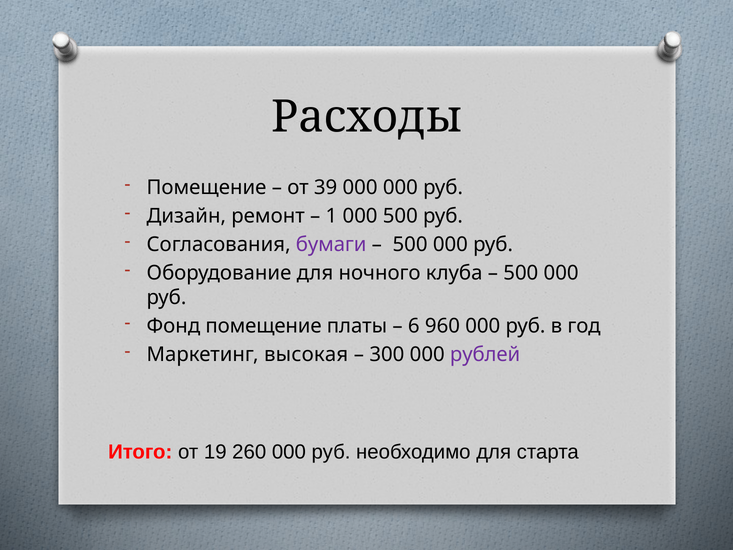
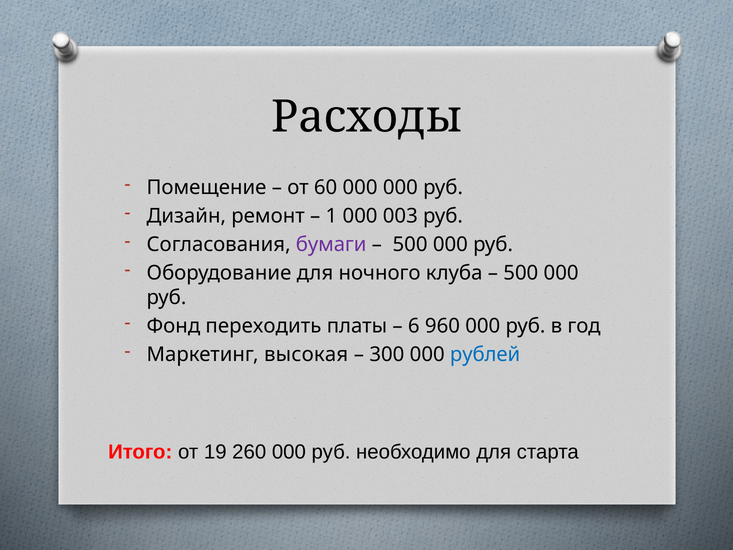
39: 39 -> 60
000 500: 500 -> 003
Фонд помещение: помещение -> переходить
рублей colour: purple -> blue
